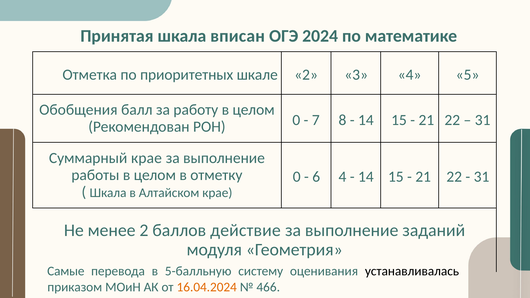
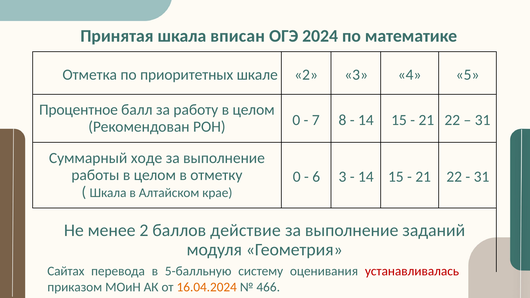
Обобщения: Обобщения -> Процентное
Суммарный крае: крае -> ходе
6 4: 4 -> 3
Самые: Самые -> Сайтах
устанавливалась colour: black -> red
